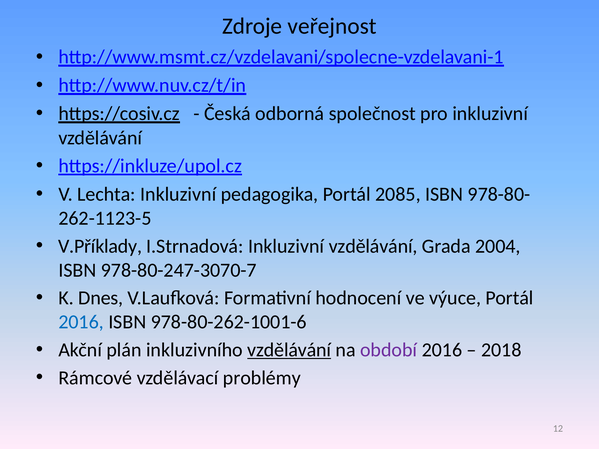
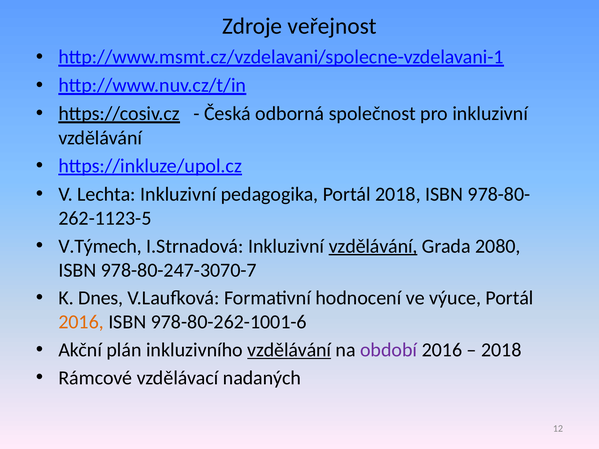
Portál 2085: 2085 -> 2018
V.Příklady: V.Příklady -> V.Týmech
vzdělávání at (373, 246) underline: none -> present
2004: 2004 -> 2080
2016 at (81, 322) colour: blue -> orange
problémy: problémy -> nadaných
